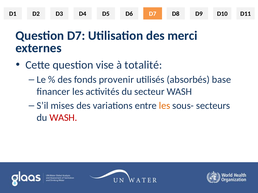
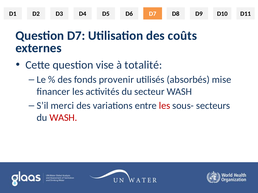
merci: merci -> coûts
base: base -> mise
mises: mises -> merci
les at (165, 106) colour: orange -> red
